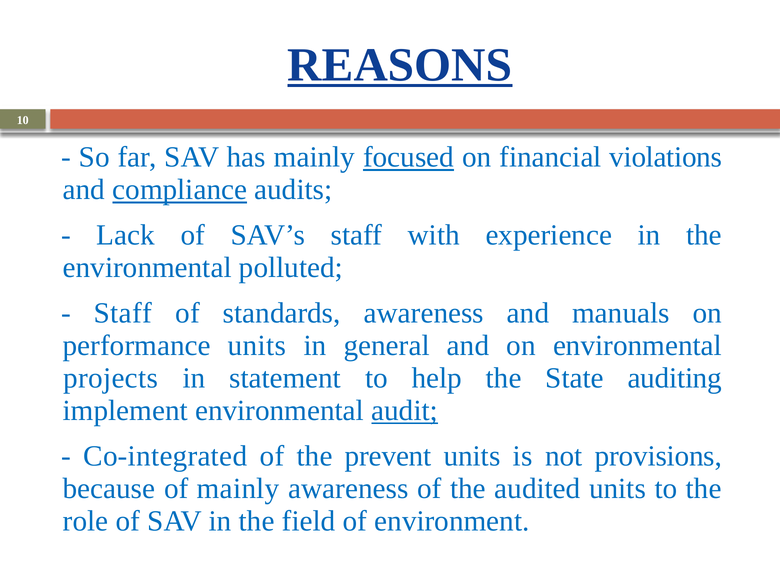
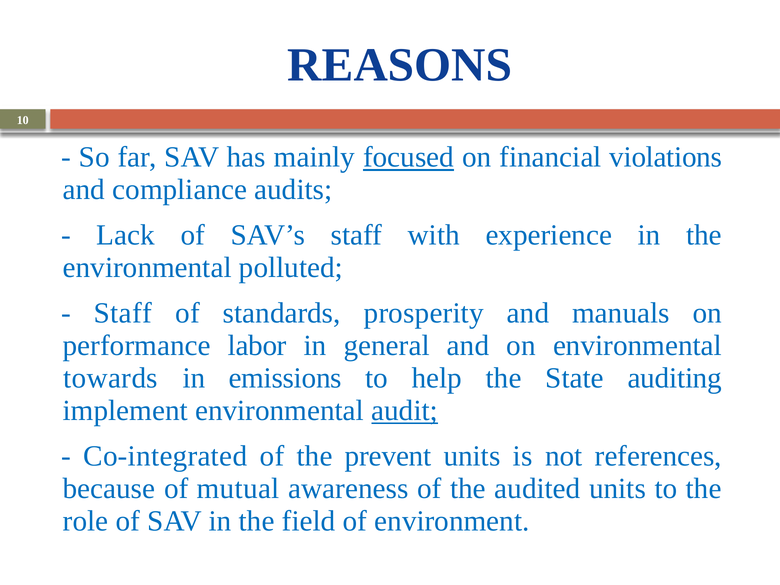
REASONS underline: present -> none
compliance underline: present -> none
standards awareness: awareness -> prosperity
performance units: units -> labor
projects: projects -> towards
statement: statement -> emissions
provisions: provisions -> references
of mainly: mainly -> mutual
